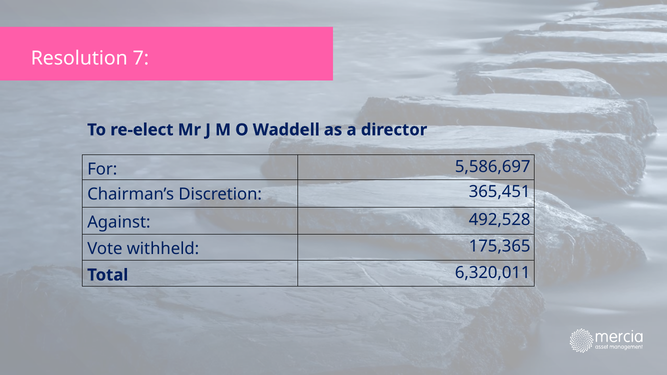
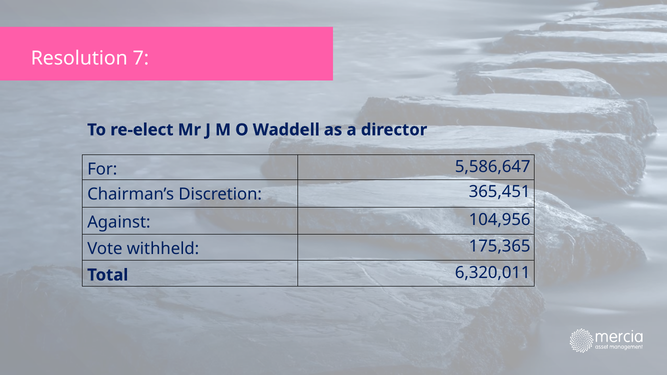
5,586,697: 5,586,697 -> 5,586,647
492,528: 492,528 -> 104,956
